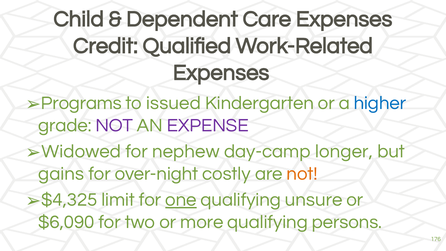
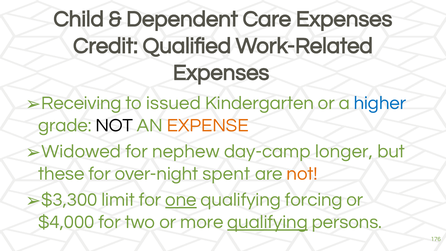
Programs: Programs -> Receiving
NOT at (114, 125) colour: purple -> black
EXPENSE colour: purple -> orange
gains: gains -> these
costly: costly -> spent
$4,325: $4,325 -> $3,300
unsure: unsure -> forcing
$6,090: $6,090 -> $4,000
qualifying at (268, 222) underline: none -> present
